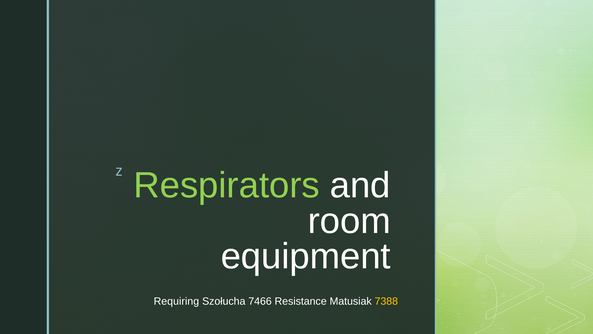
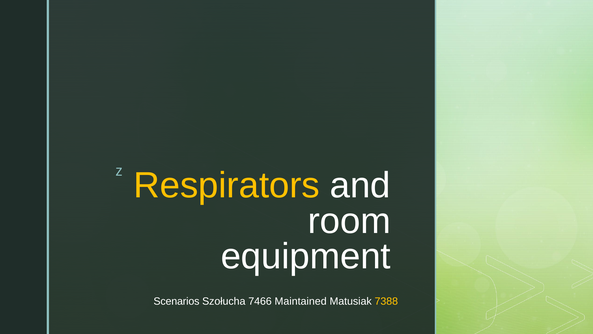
Respirators colour: light green -> yellow
Requiring: Requiring -> Scenarios
Resistance: Resistance -> Maintained
